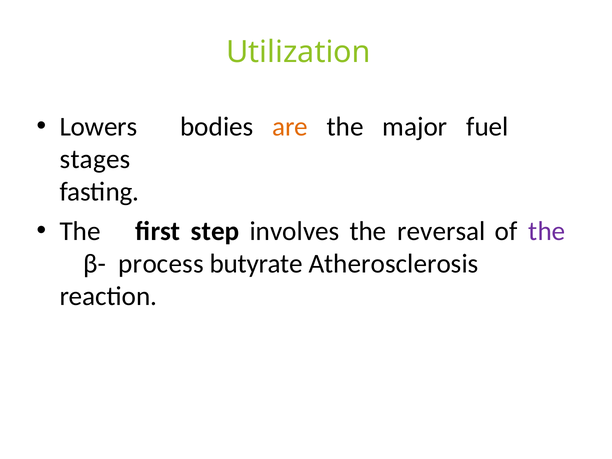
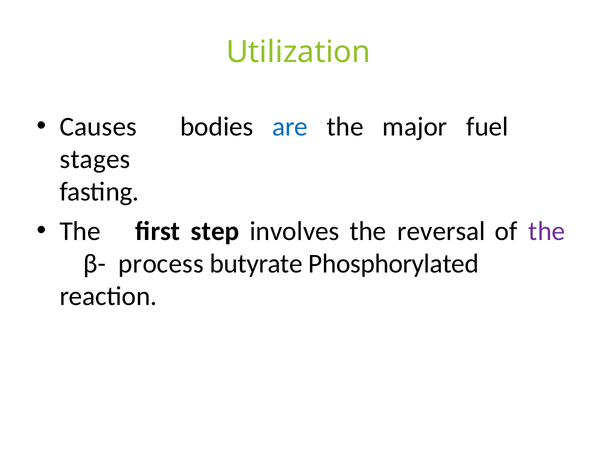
Lowers: Lowers -> Causes
are colour: orange -> blue
Atherosclerosis: Atherosclerosis -> Phosphorylated
